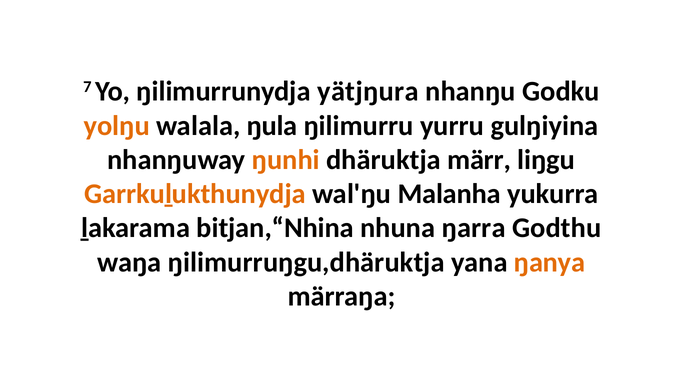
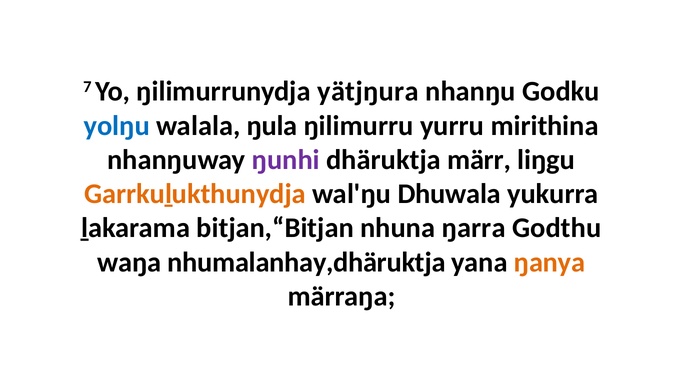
yolŋu colour: orange -> blue
gulŋiyina: gulŋiyina -> mirithina
ŋunhi colour: orange -> purple
Malanha: Malanha -> Dhuwala
bitjan,“Nhina: bitjan,“Nhina -> bitjan,“Bitjan
ŋilimurruŋgu,dhäruktja: ŋilimurruŋgu,dhäruktja -> nhumalanhay,dhäruktja
